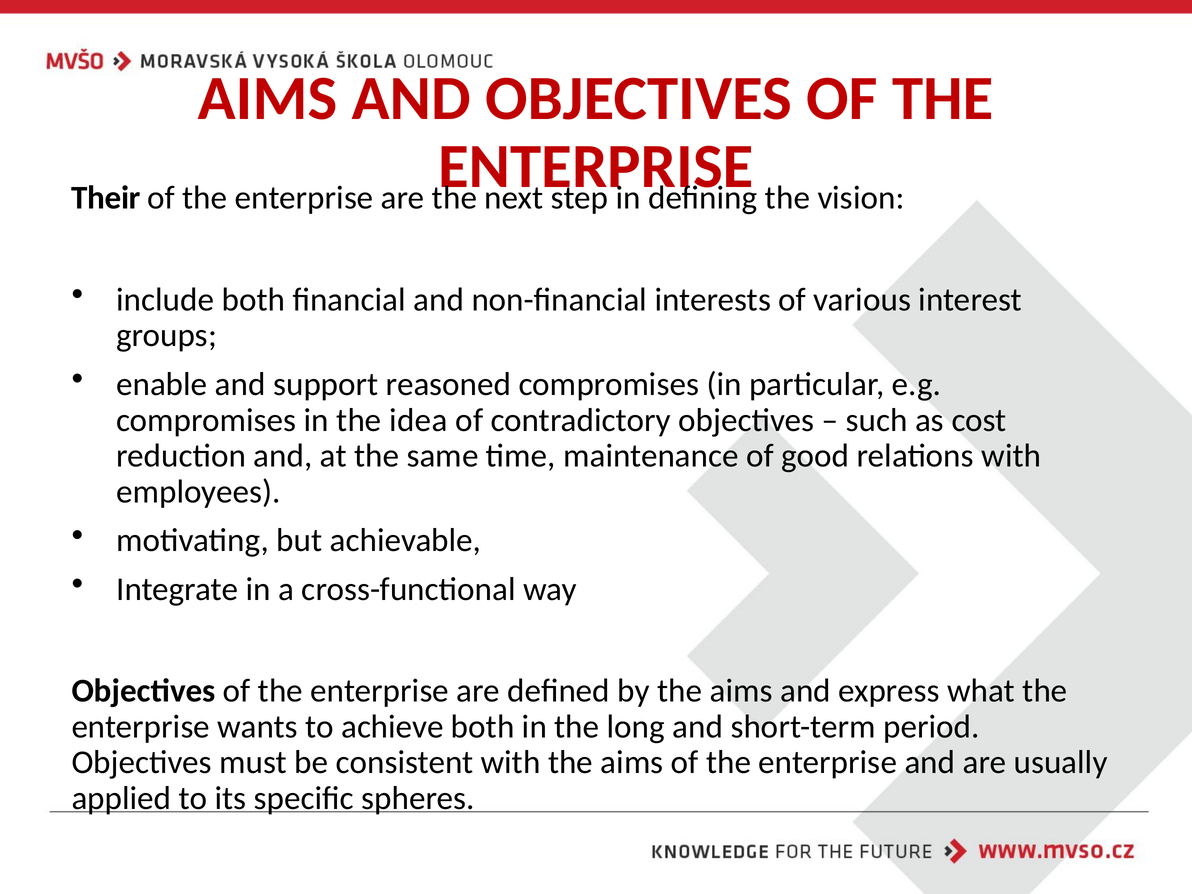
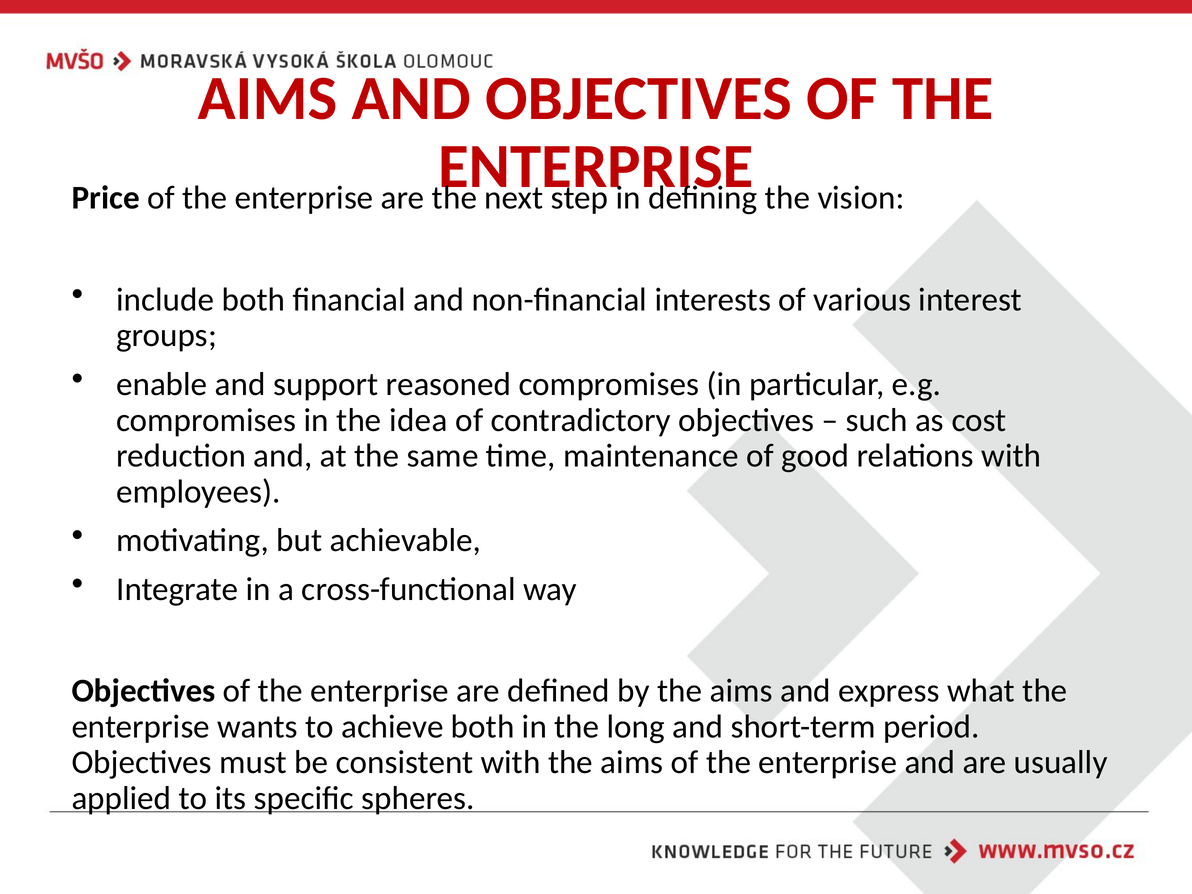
Their: Their -> Price
